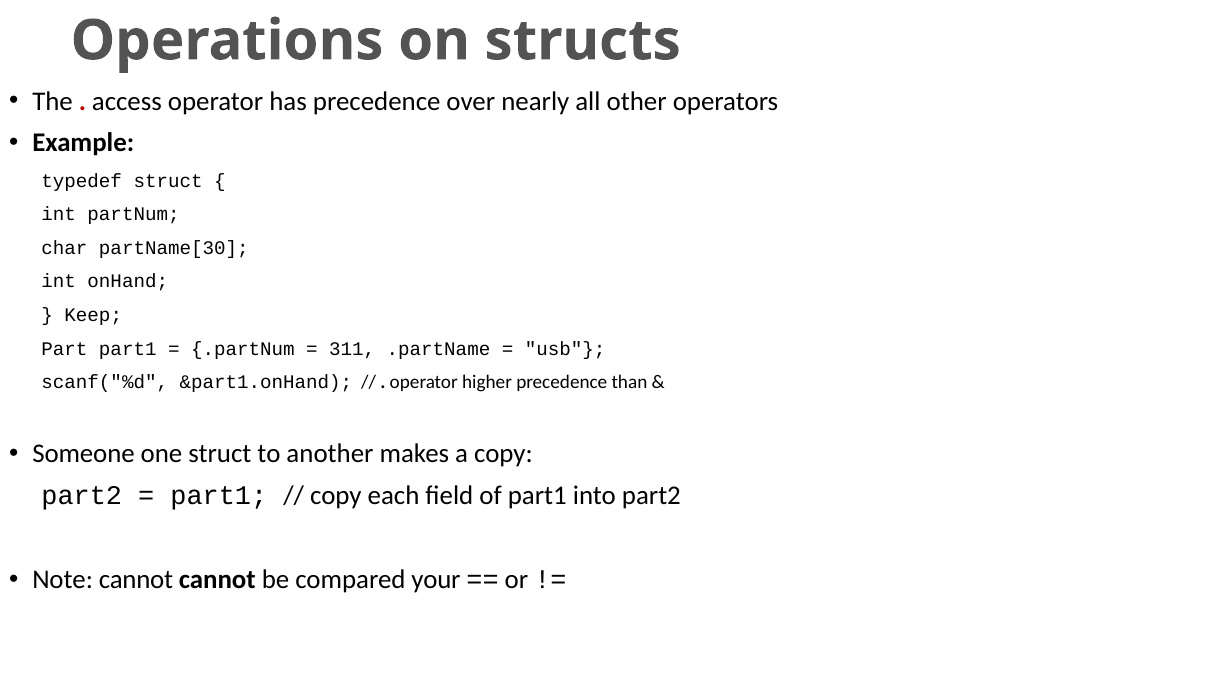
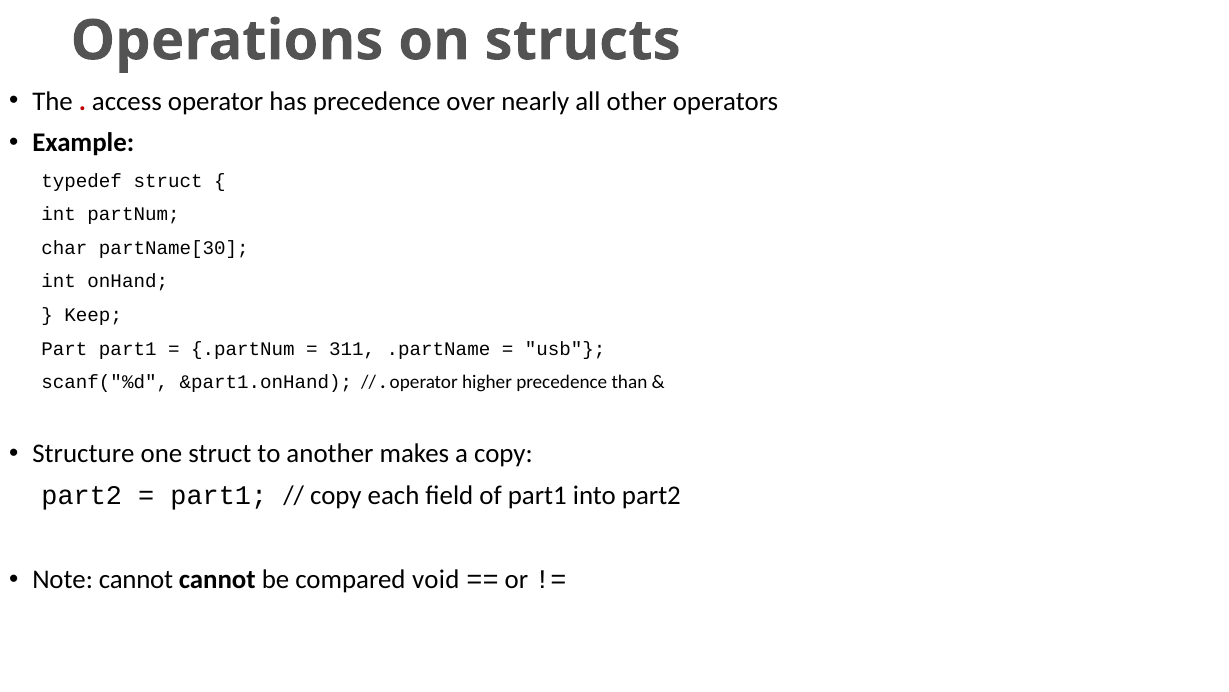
Someone: Someone -> Structure
your: your -> void
